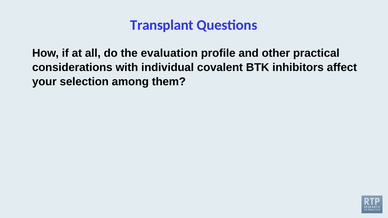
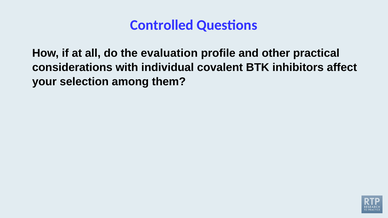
Transplant: Transplant -> Controlled
